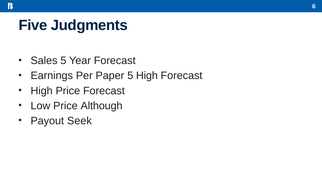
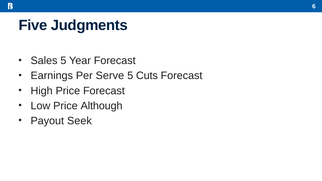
Paper: Paper -> Serve
5 High: High -> Cuts
